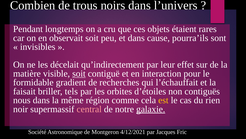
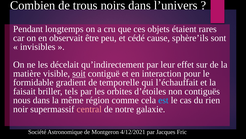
observait soit: soit -> être
et dans: dans -> cédé
pourra’ils: pourra’ils -> sphère’ils
recherches: recherches -> temporelle
est colour: yellow -> light blue
galaxie underline: present -> none
